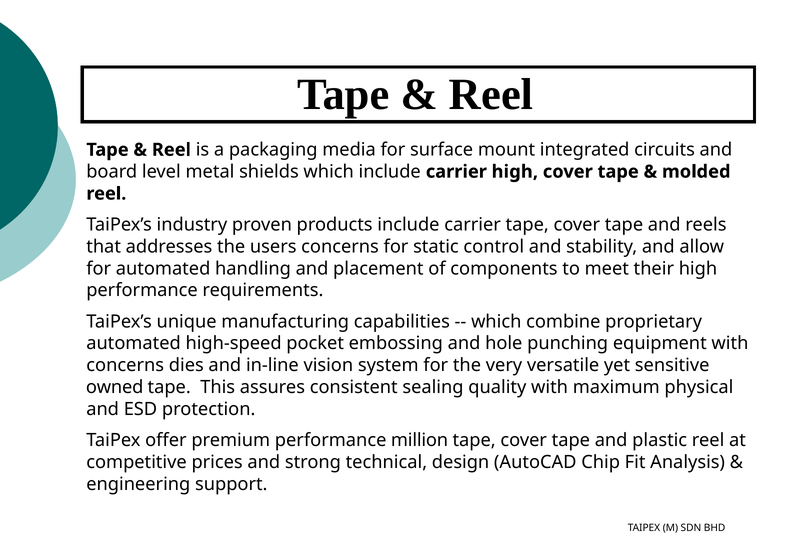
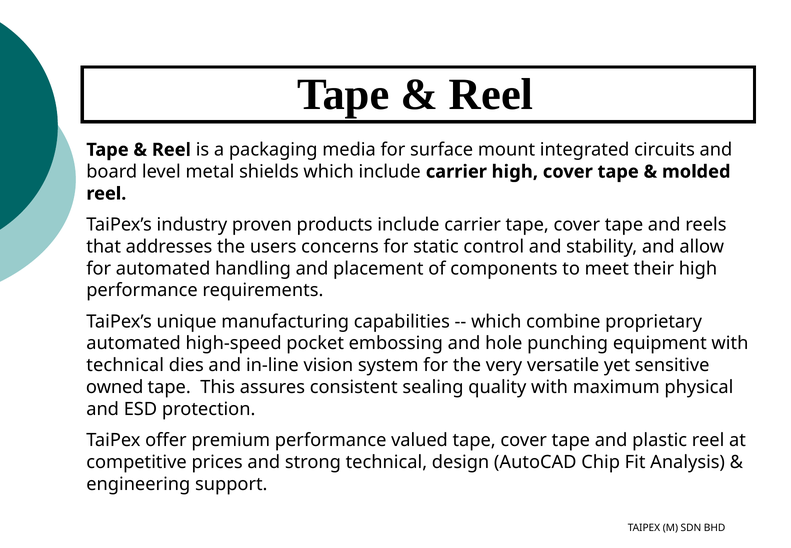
concerns at (125, 365): concerns -> technical
million: million -> valued
